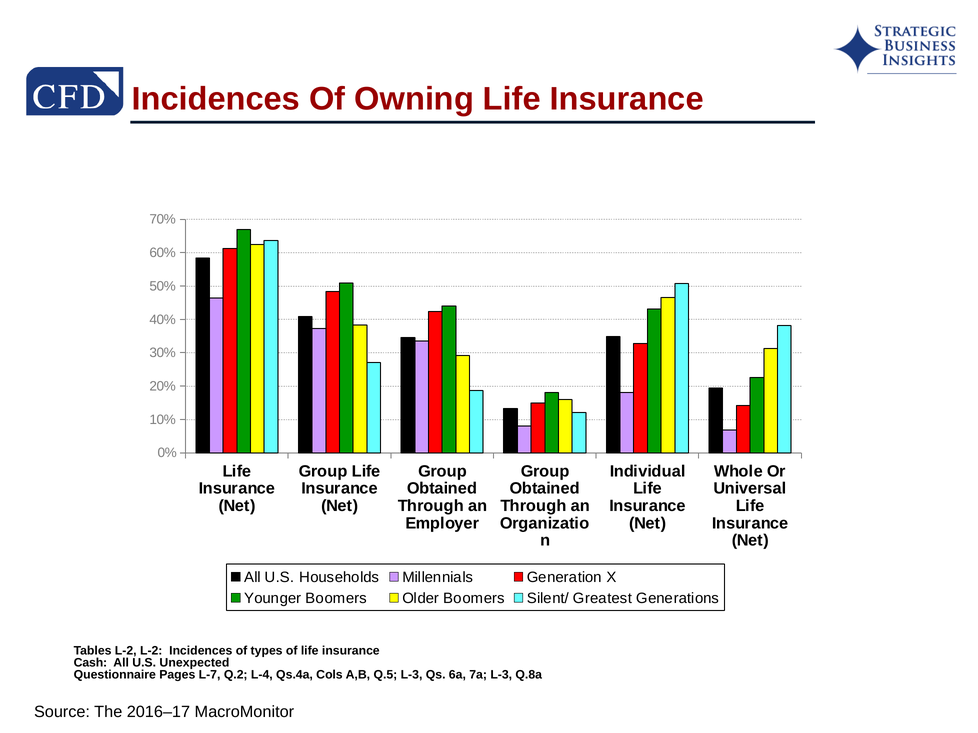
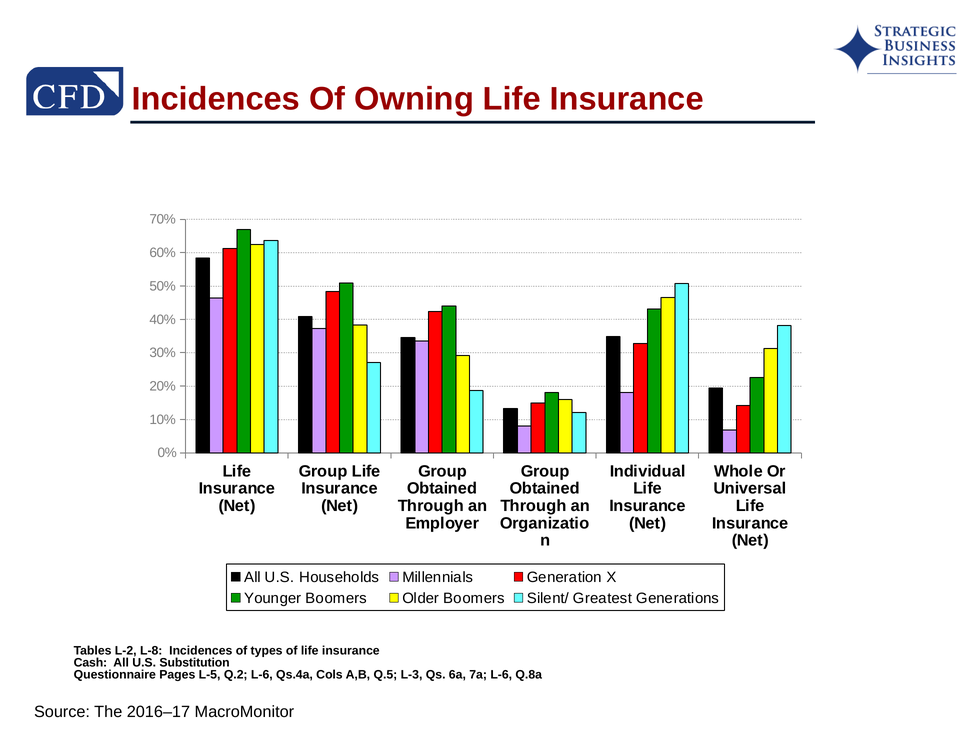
L-2 L-2: L-2 -> L-8
Unexpected: Unexpected -> Substitution
L-7: L-7 -> L-5
Q.2 L-4: L-4 -> L-6
7a L-3: L-3 -> L-6
